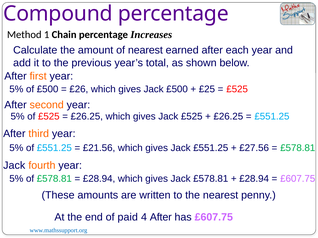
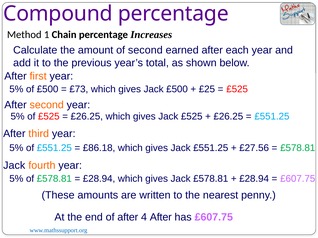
of nearest: nearest -> second
£26: £26 -> £73
£21.56: £21.56 -> £86.18
of paid: paid -> after
